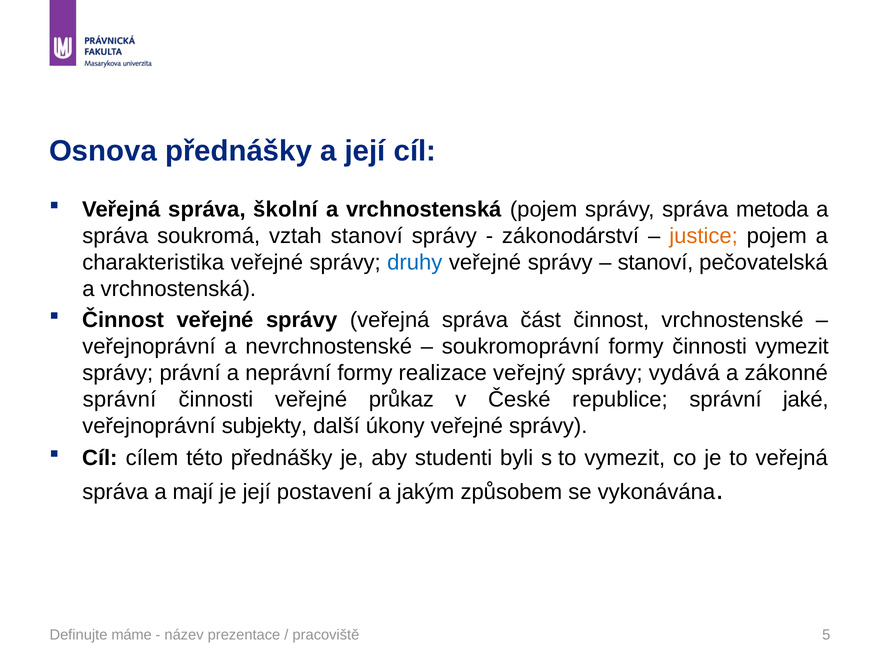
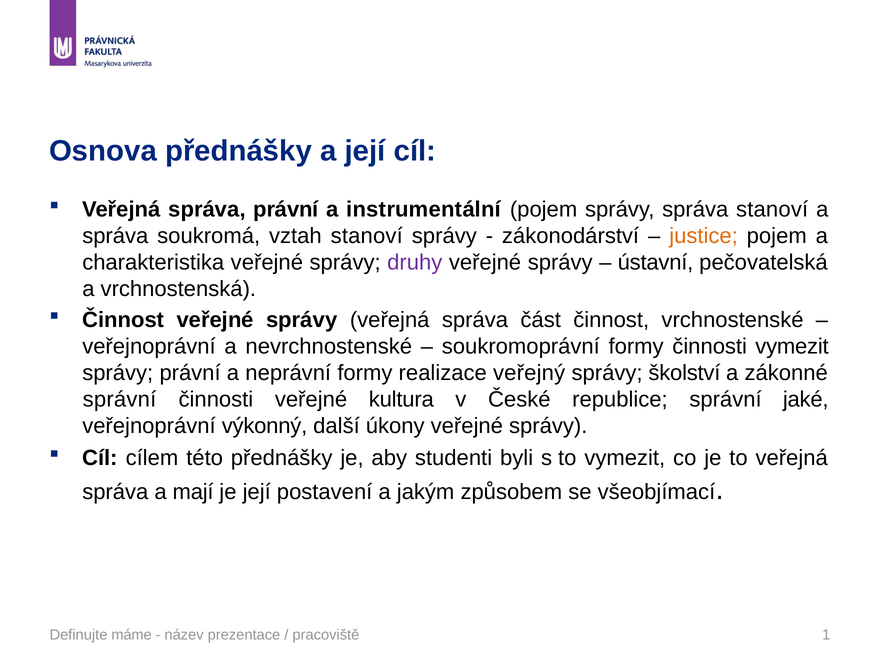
správa školní: školní -> právní
vrchnostenská at (424, 209): vrchnostenská -> instrumentální
správa metoda: metoda -> stanoví
druhy colour: blue -> purple
stanoví at (655, 262): stanoví -> ústavní
vydává: vydává -> školství
průkaz: průkaz -> kultura
subjekty: subjekty -> výkonný
vykonávána: vykonávána -> všeobjímací
5: 5 -> 1
